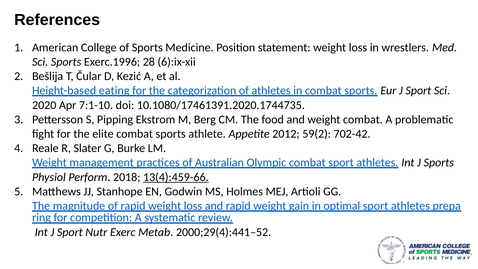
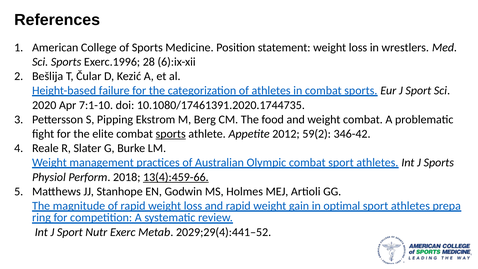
eating: eating -> failure
sports at (171, 134) underline: none -> present
702-42: 702-42 -> 346-42
2000;29(4):441–52: 2000;29(4):441–52 -> 2029;29(4):441–52
